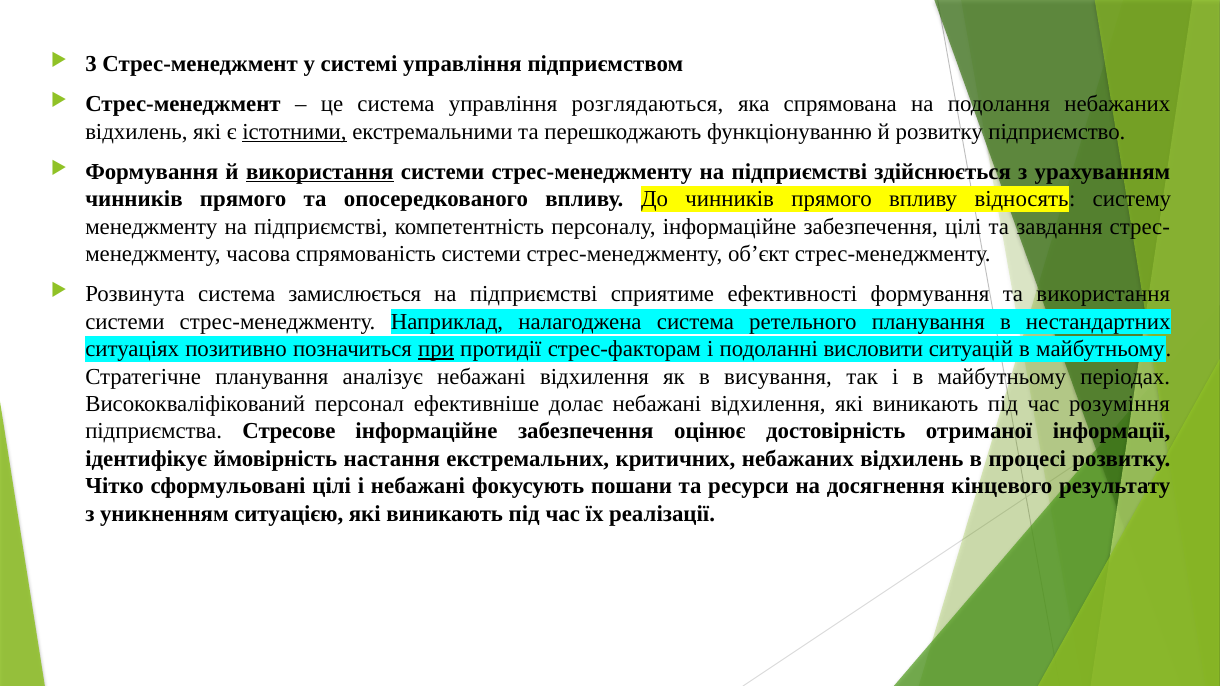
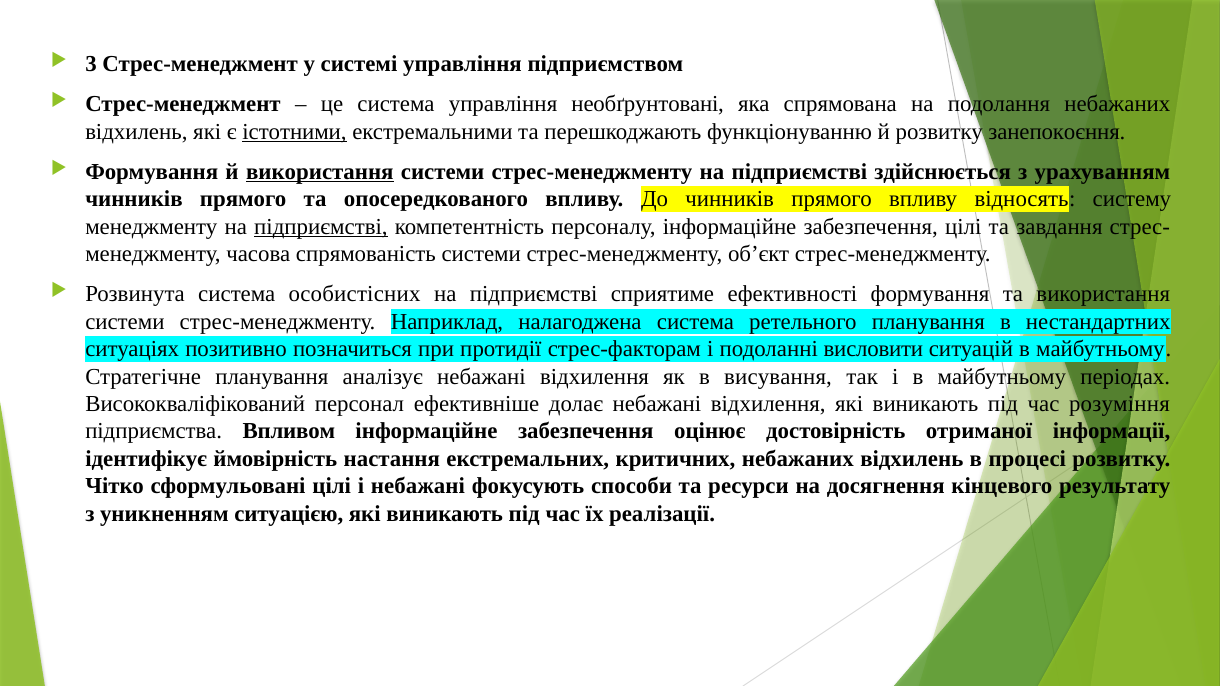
розглядаються: розглядаються -> необґрунтовані
підприємство: підприємство -> занепокоєння
підприємстві at (321, 227) underline: none -> present
замислюється: замислюється -> особистісних
при underline: present -> none
Стресове: Стресове -> Впливом
пошани: пошани -> способи
